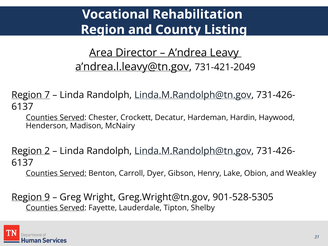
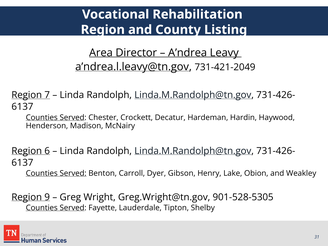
2: 2 -> 6
